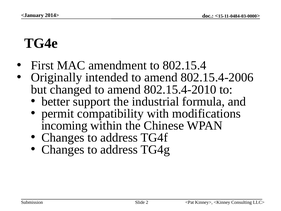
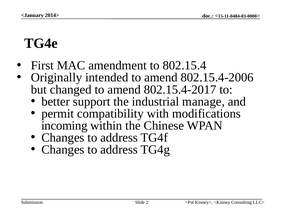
802.15.4-2010: 802.15.4-2010 -> 802.15.4-2017
formula: formula -> manage
